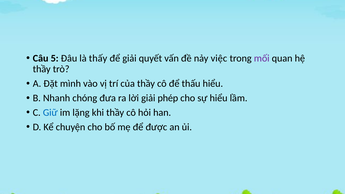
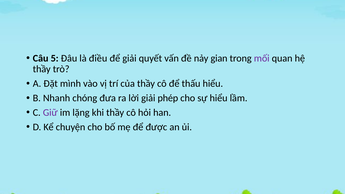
thấy: thấy -> điều
việc: việc -> gian
Giữ colour: blue -> purple
